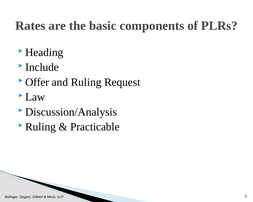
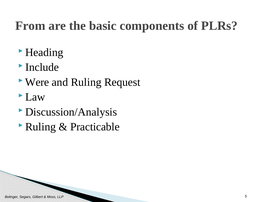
Rates: Rates -> From
Offer: Offer -> Were
